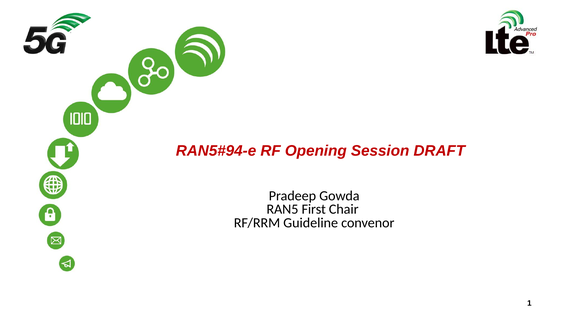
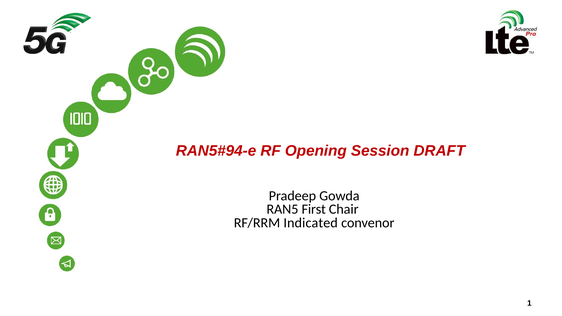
Guideline: Guideline -> Indicated
